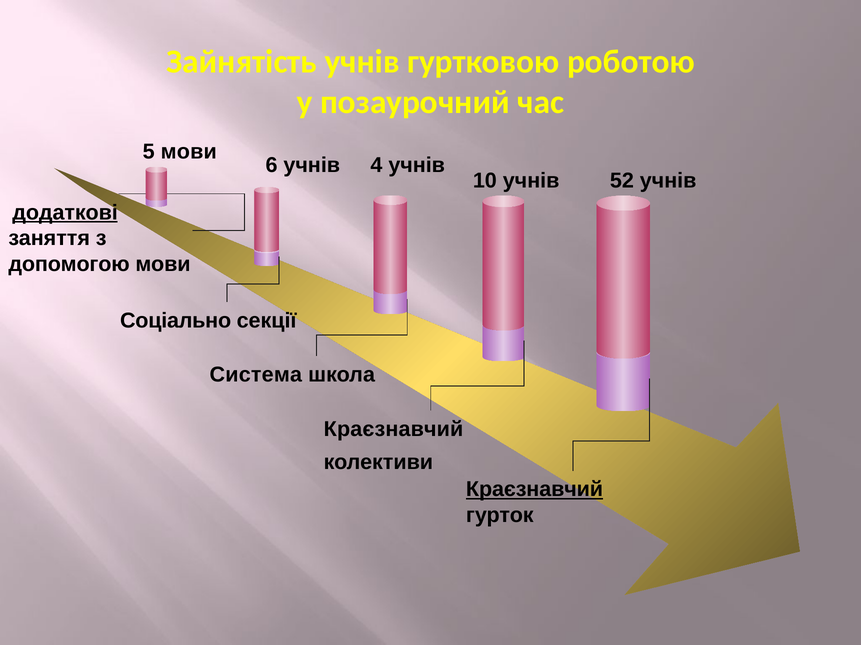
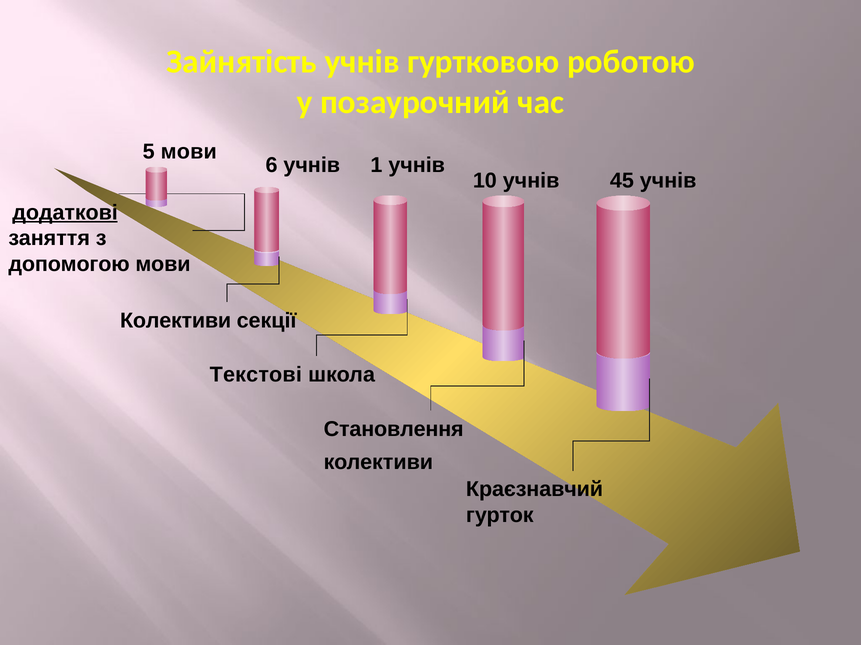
4: 4 -> 1
52: 52 -> 45
Соціально at (176, 321): Соціально -> Колективи
Система: Система -> Текстові
Краєзнавчий at (394, 430): Краєзнавчий -> Становлення
Краєзнавчий at (535, 490) underline: present -> none
